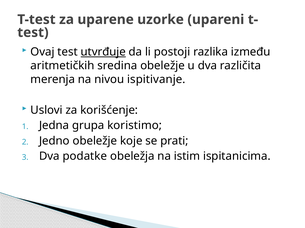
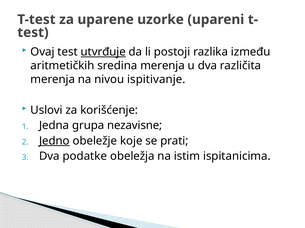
sredina obeležje: obeležje -> merenja
koristimo: koristimo -> nezavisne
Jedno underline: none -> present
